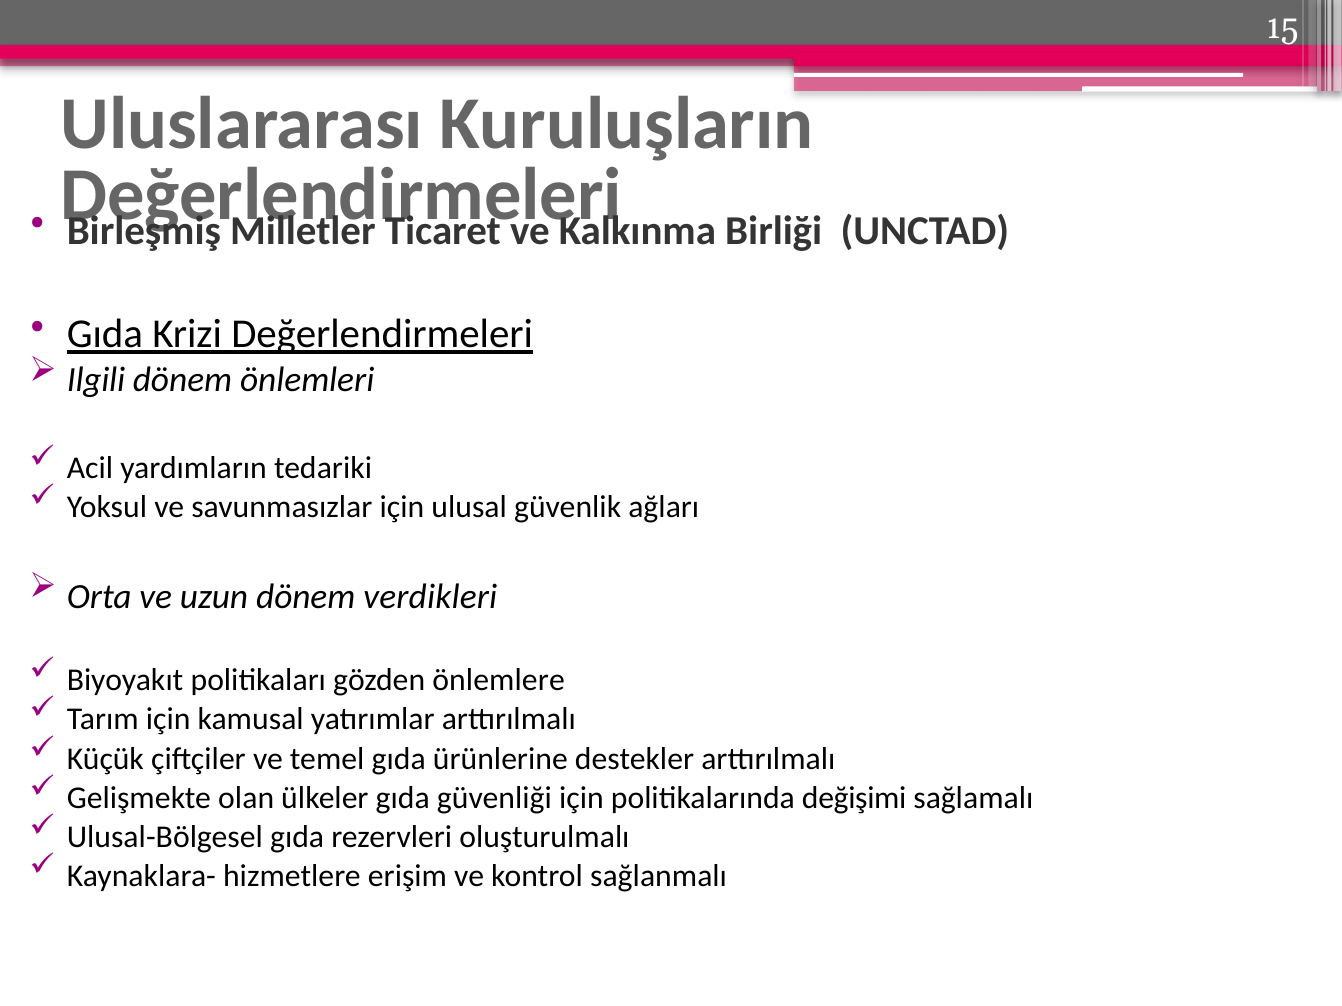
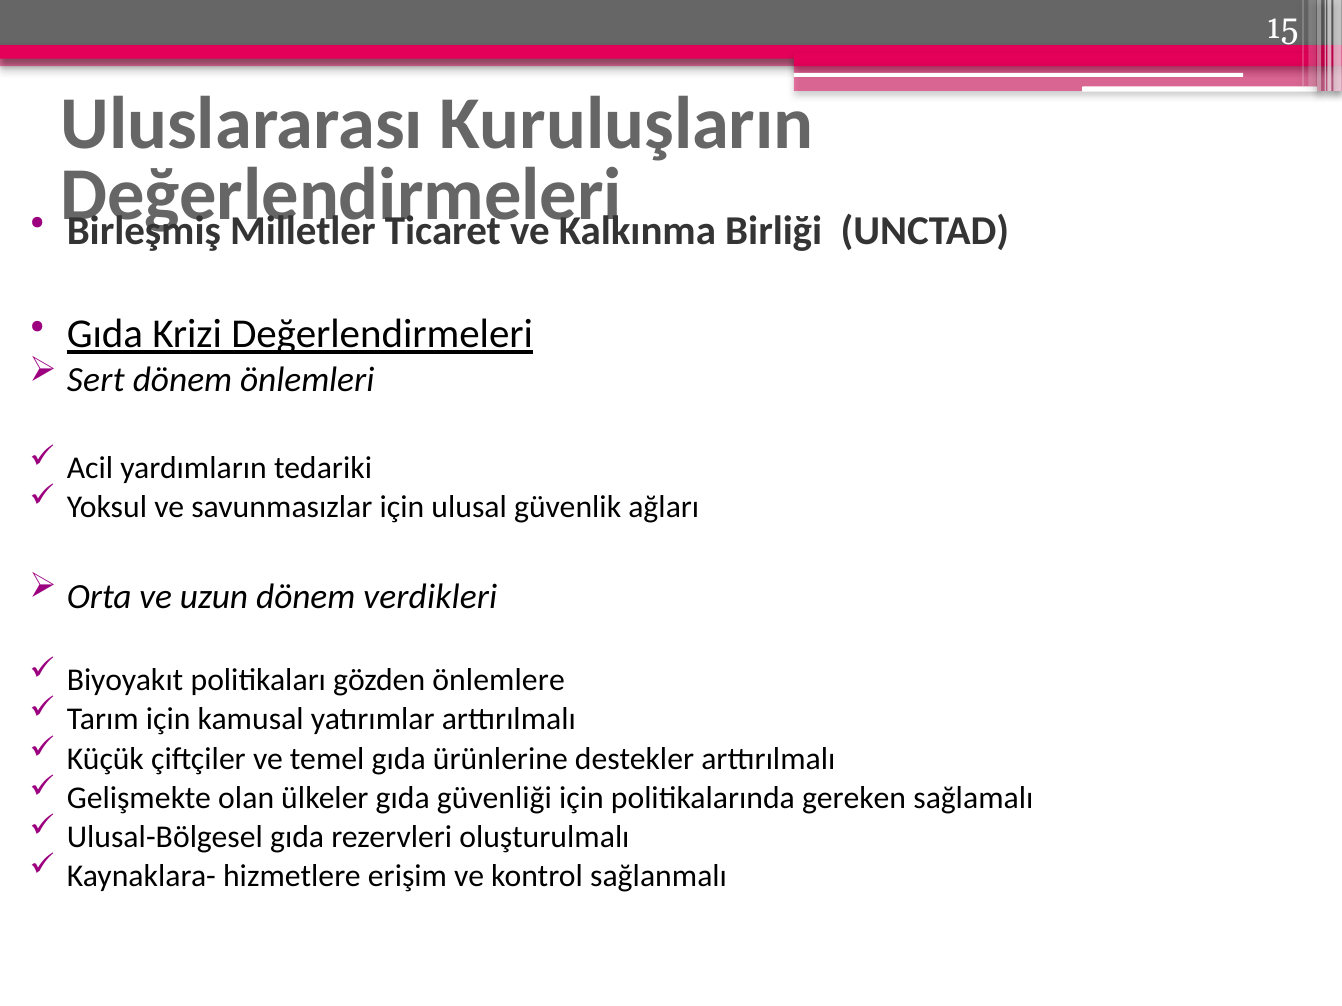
Ilgili: Ilgili -> Sert
değişimi: değişimi -> gereken
